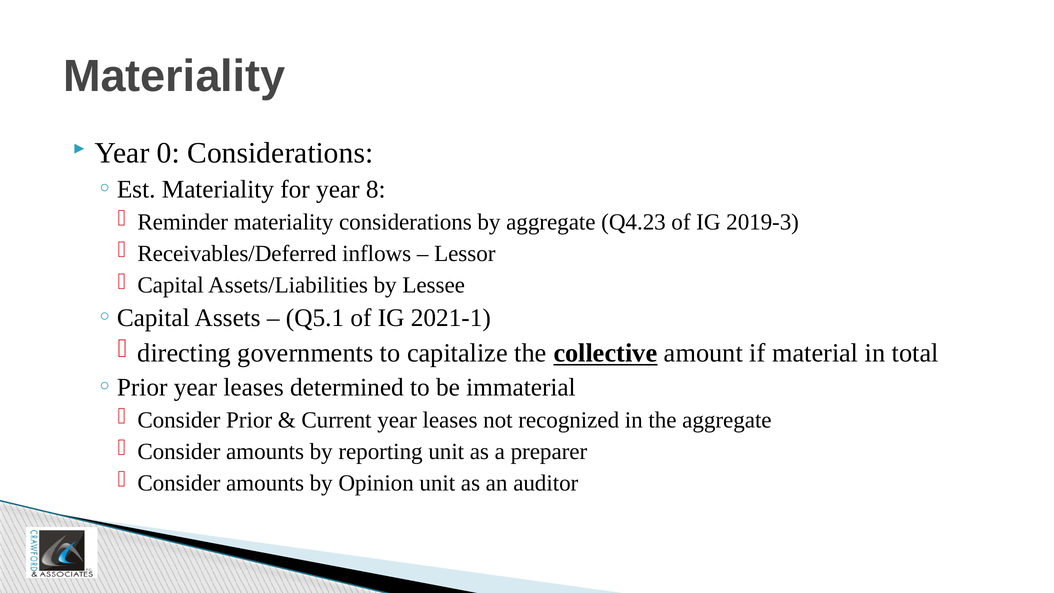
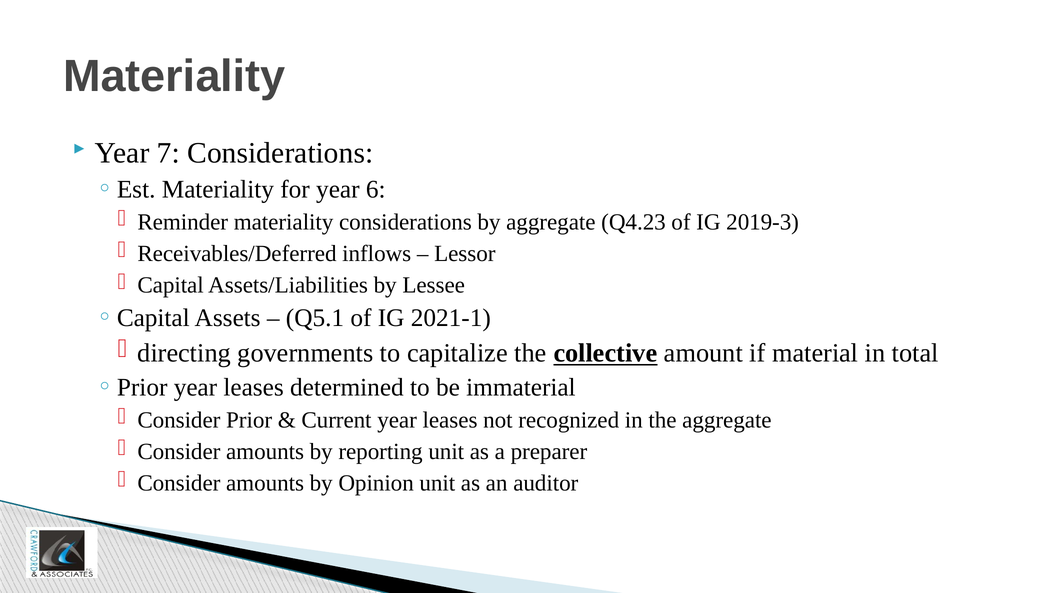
0: 0 -> 7
8: 8 -> 6
